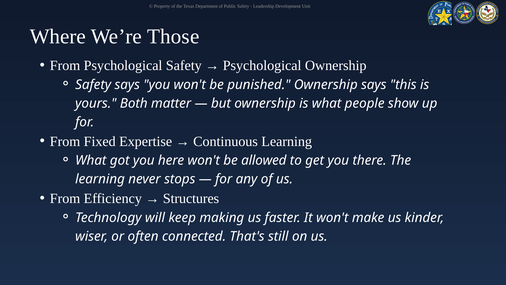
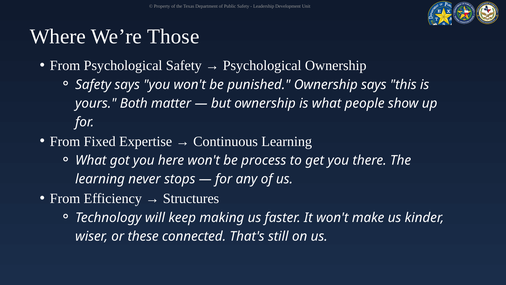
allowed: allowed -> process
often: often -> these
